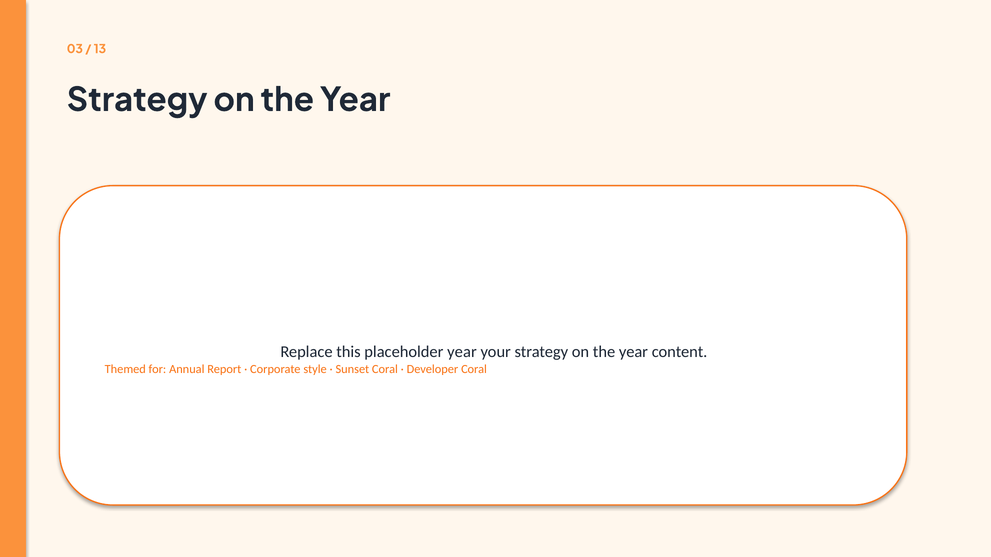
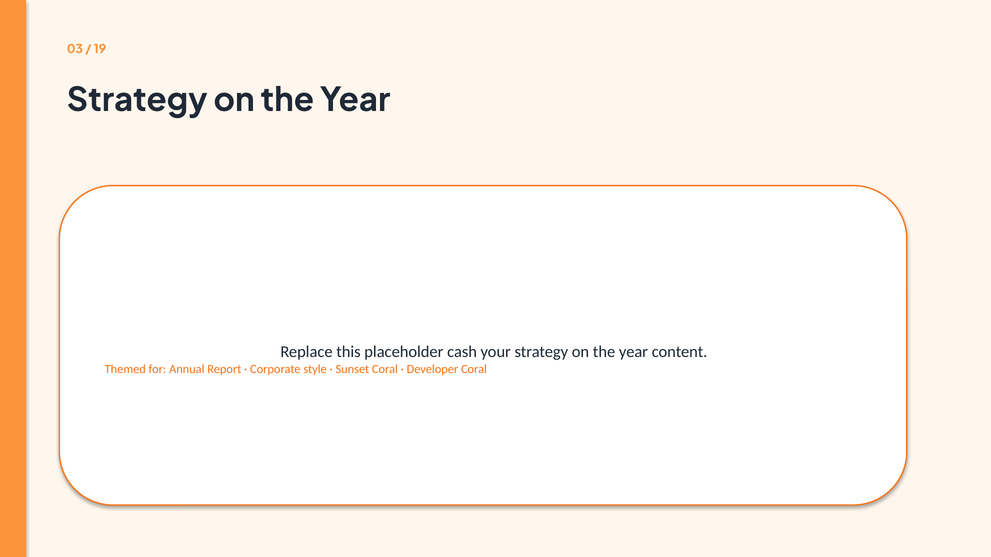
13: 13 -> 19
placeholder year: year -> cash
